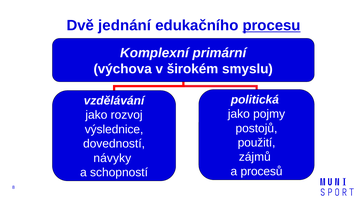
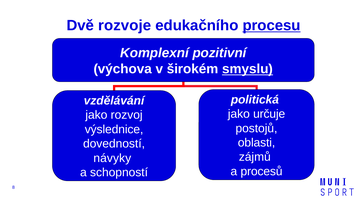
jednání: jednání -> rozvoje
primární: primární -> pozitivní
smyslu underline: none -> present
pojmy: pojmy -> určuje
použití: použití -> oblasti
